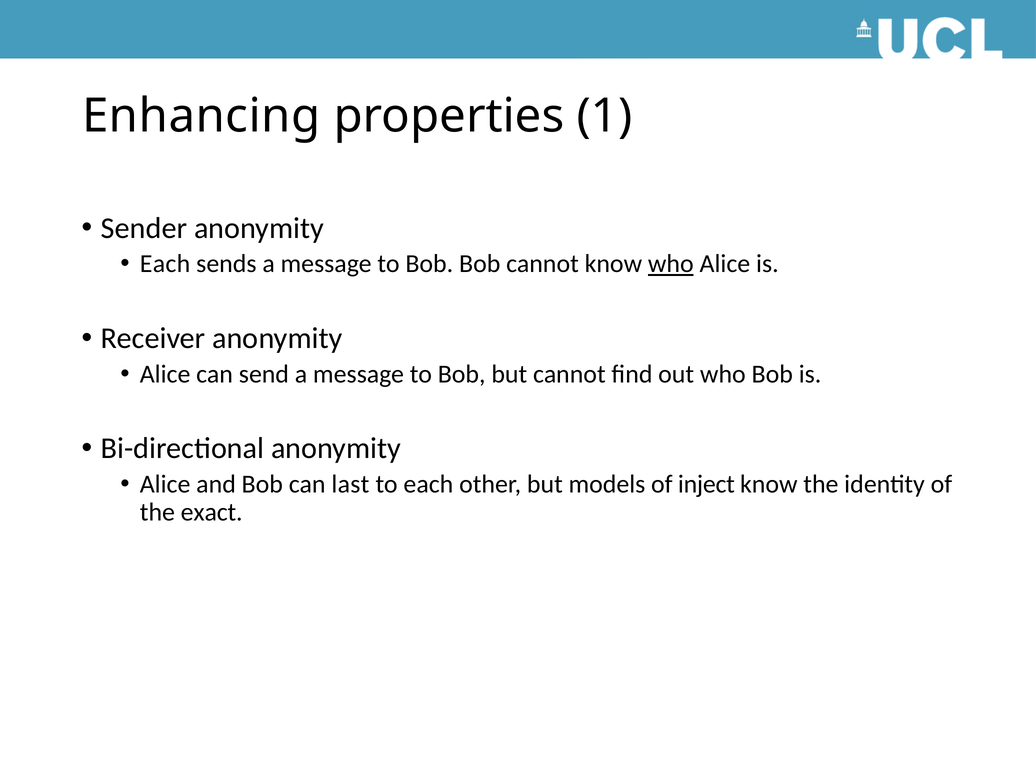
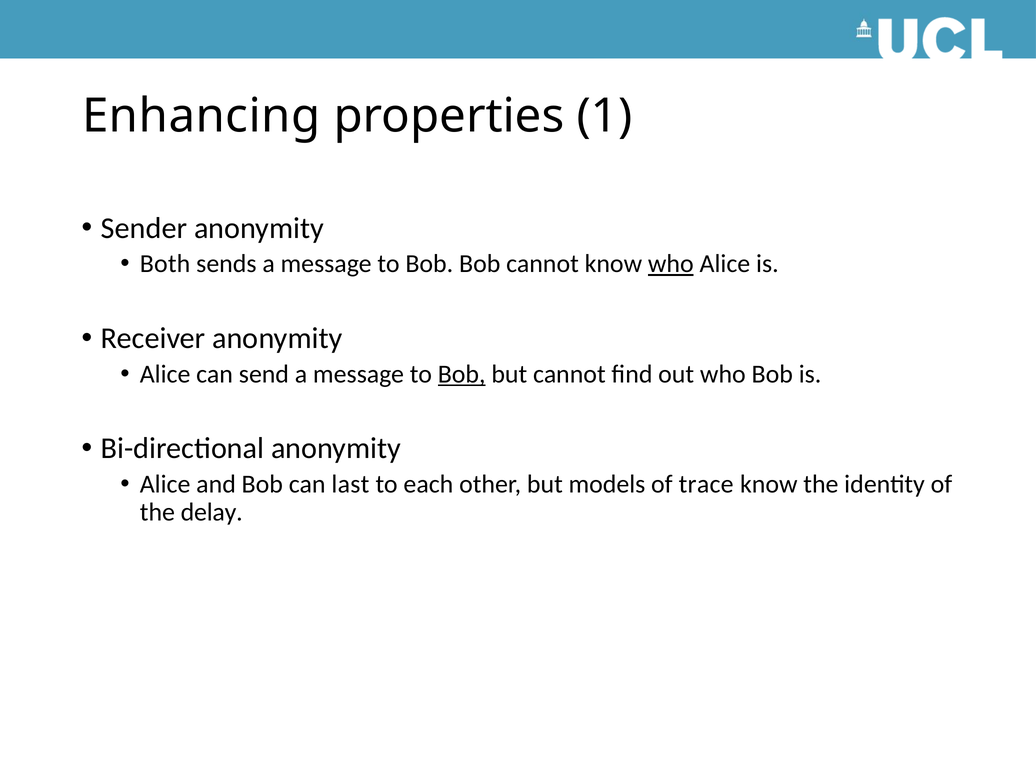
Each at (165, 264): Each -> Both
Bob at (462, 374) underline: none -> present
inject: inject -> trace
exact: exact -> delay
